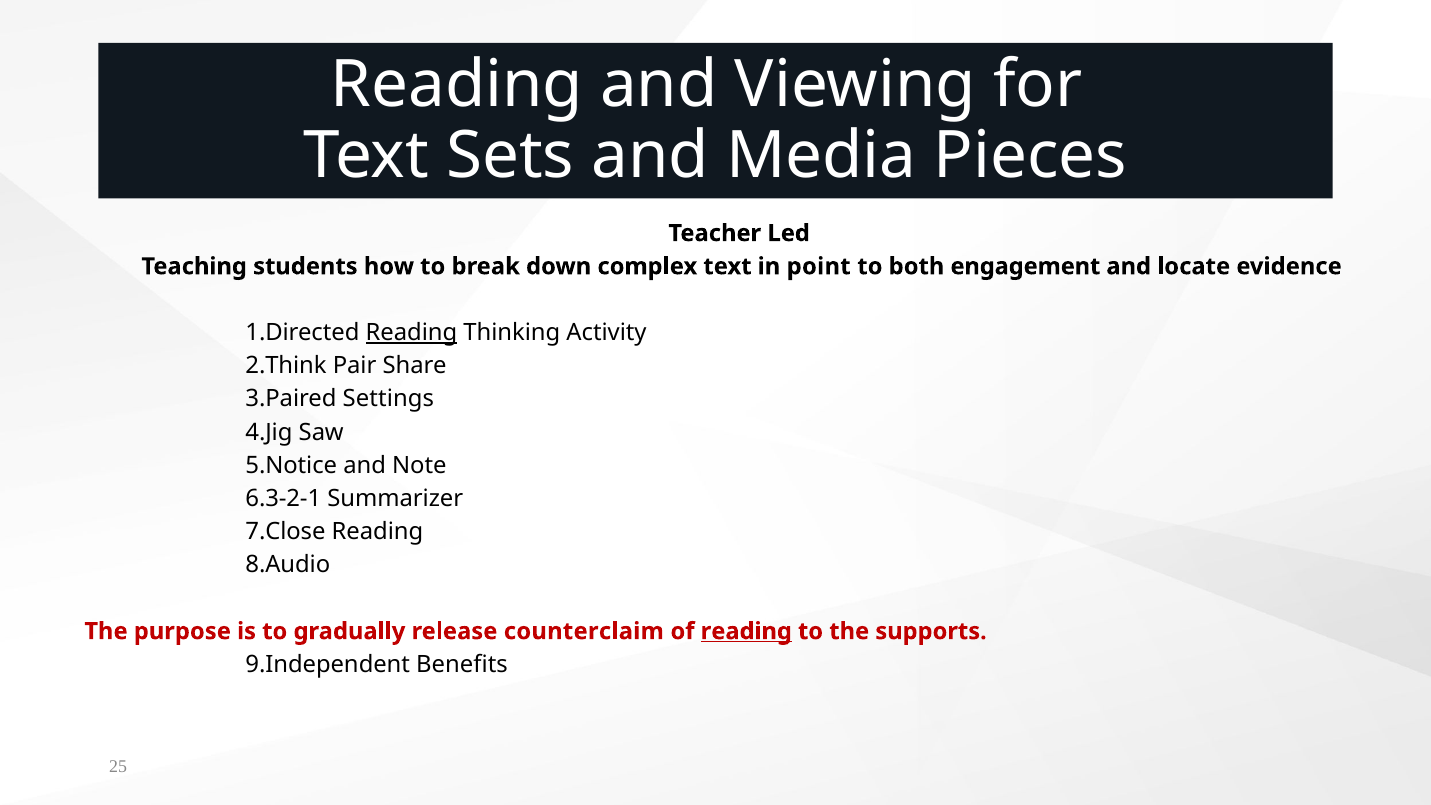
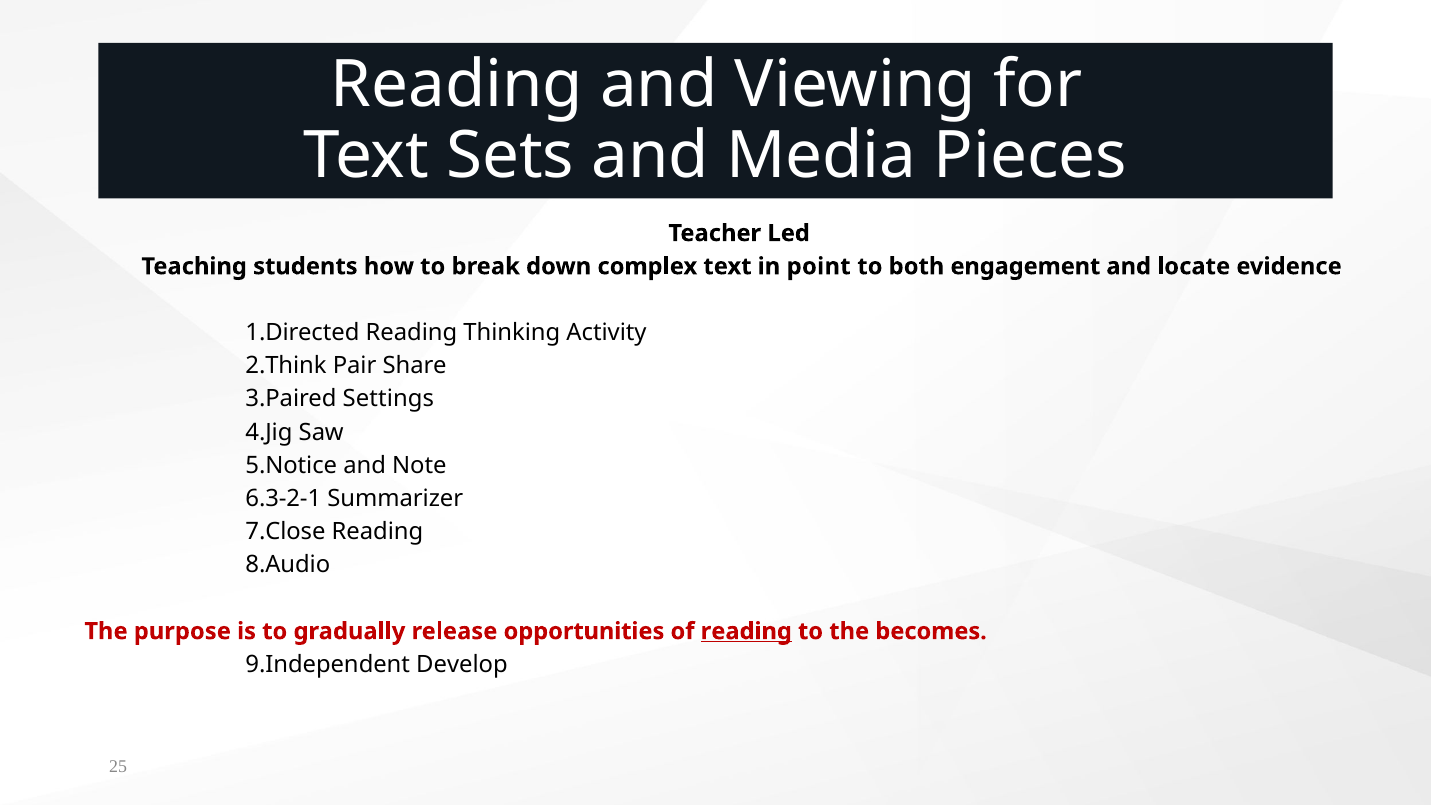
Reading at (411, 333) underline: present -> none
counterclaim: counterclaim -> opportunities
supports: supports -> becomes
Benefits: Benefits -> Develop
